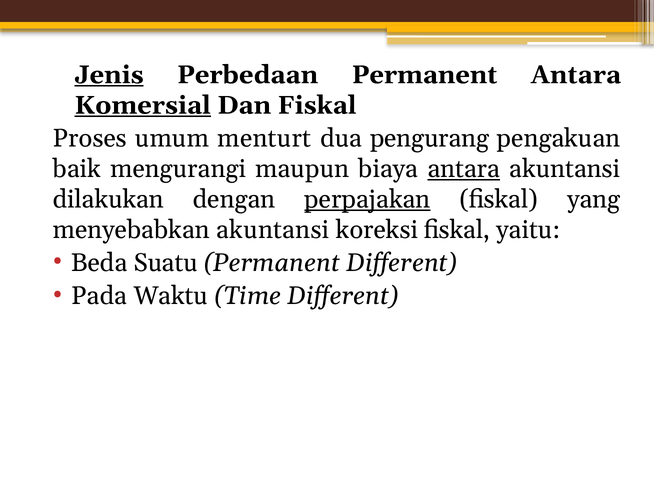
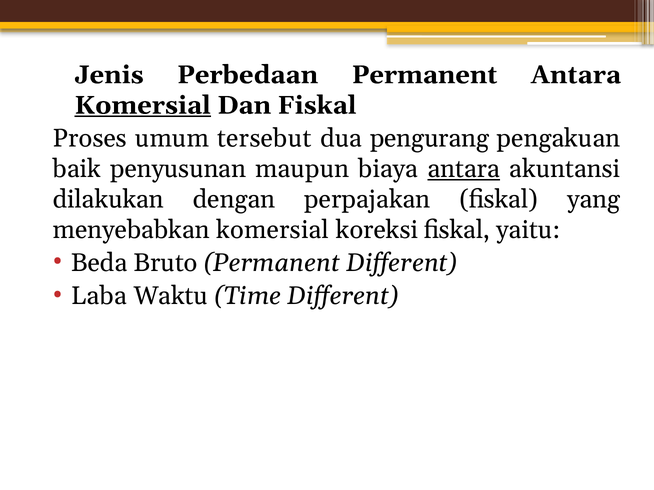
Jenis underline: present -> none
menturt: menturt -> tersebut
mengurangi: mengurangi -> penyusunan
perpajakan underline: present -> none
menyebabkan akuntansi: akuntansi -> komersial
Suatu: Suatu -> Bruto
Pada: Pada -> Laba
